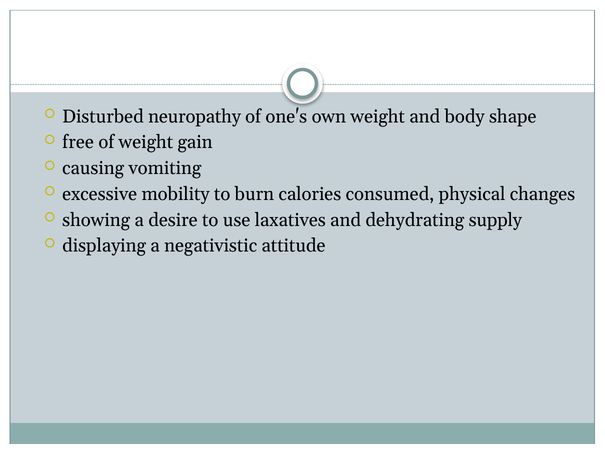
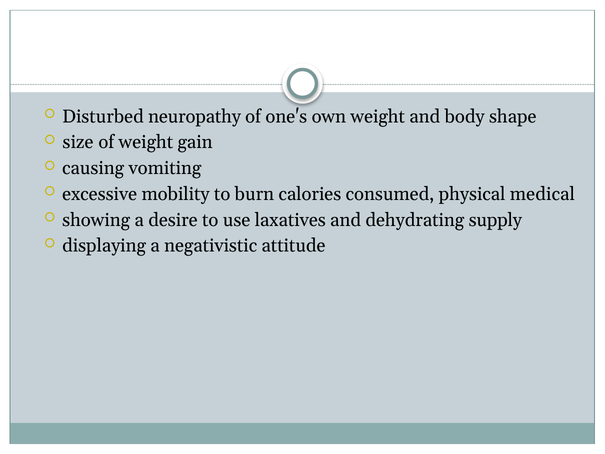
free: free -> size
changes: changes -> medical
